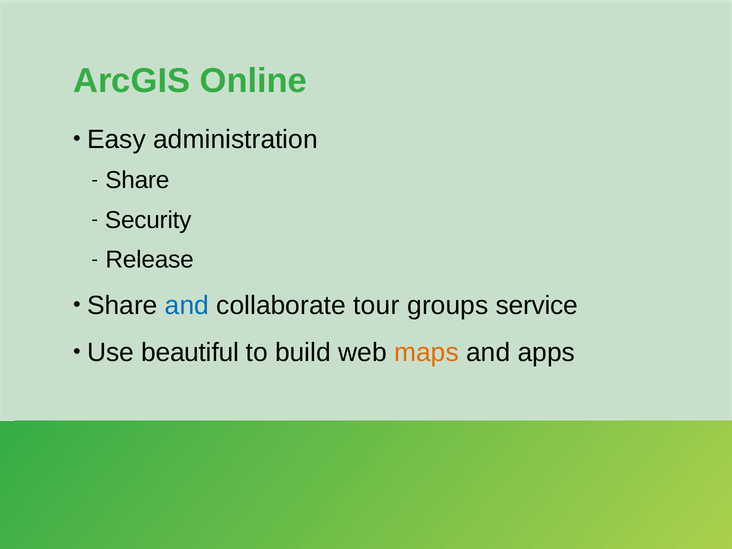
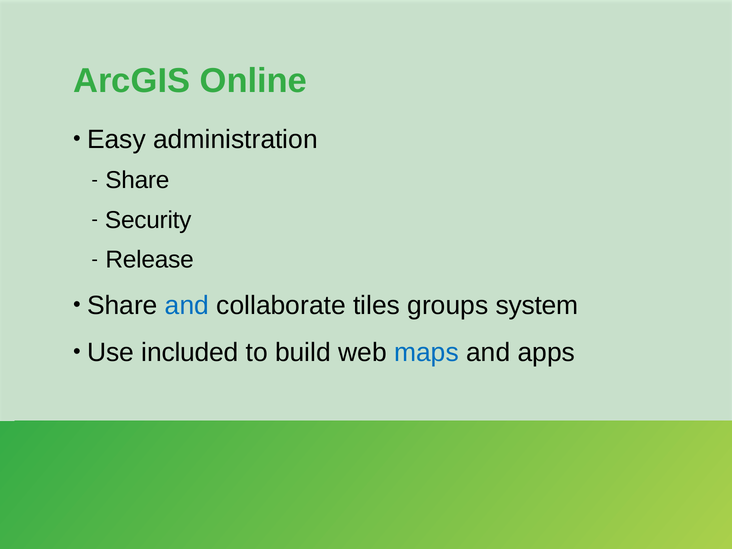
tour: tour -> tiles
service: service -> system
beautiful: beautiful -> included
maps colour: orange -> blue
